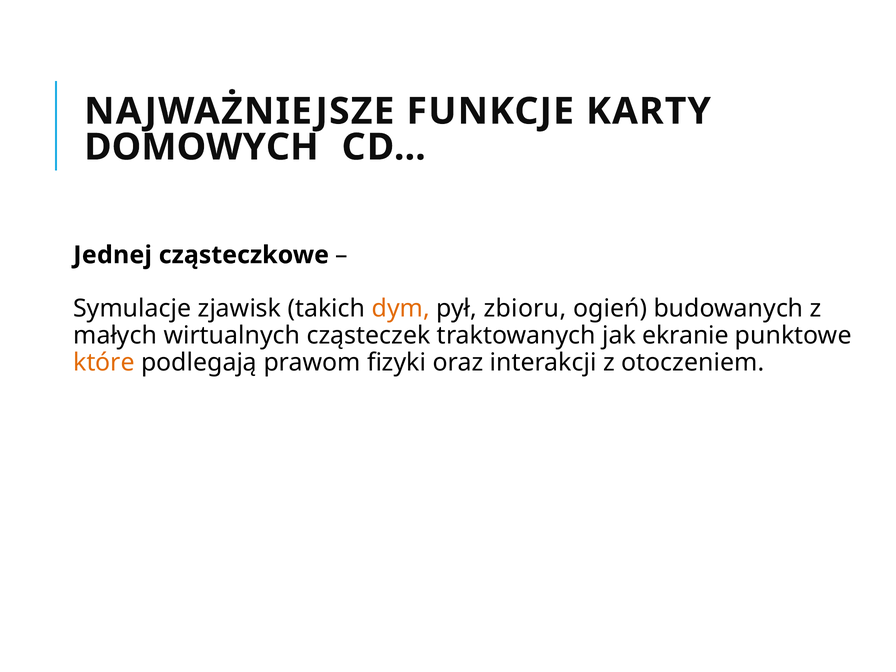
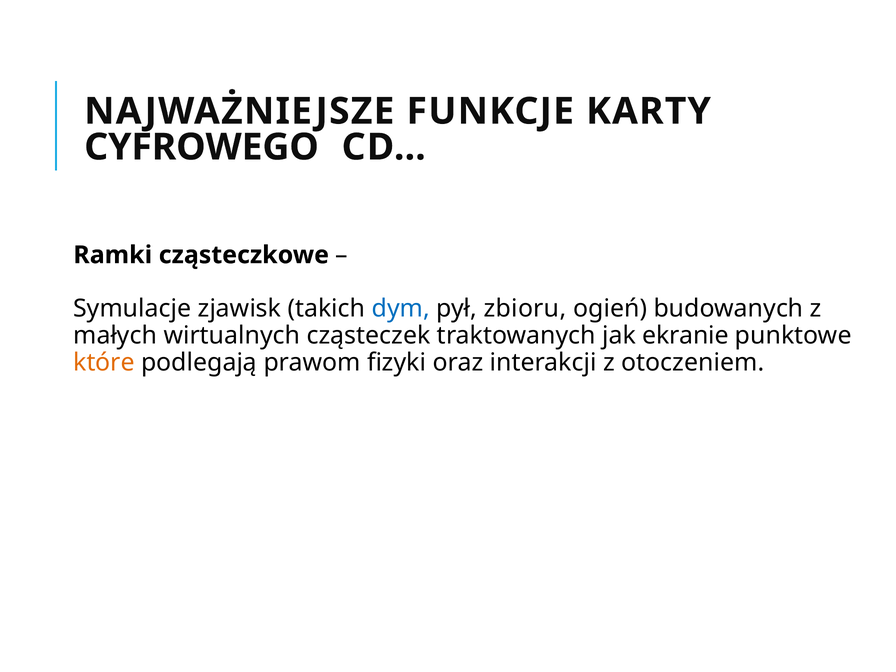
DOMOWYCH: DOMOWYCH -> CYFROWEGO
Jednej: Jednej -> Ramki
dym colour: orange -> blue
